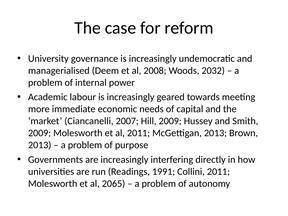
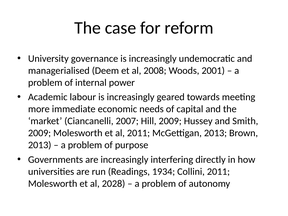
2032: 2032 -> 2001
1991: 1991 -> 1934
2065: 2065 -> 2028
